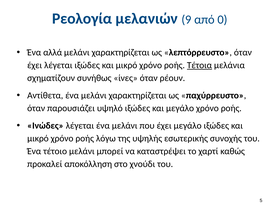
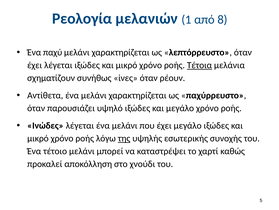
9: 9 -> 1
0: 0 -> 8
αλλά: αλλά -> παχύ
της underline: none -> present
